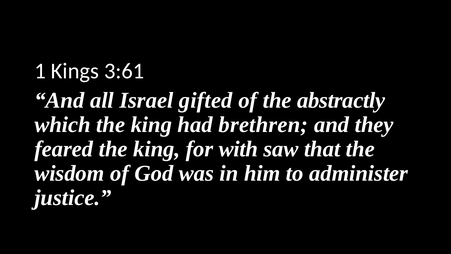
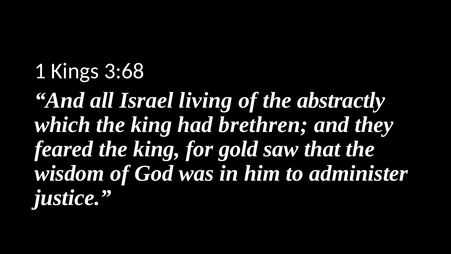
3:61: 3:61 -> 3:68
gifted: gifted -> living
with: with -> gold
